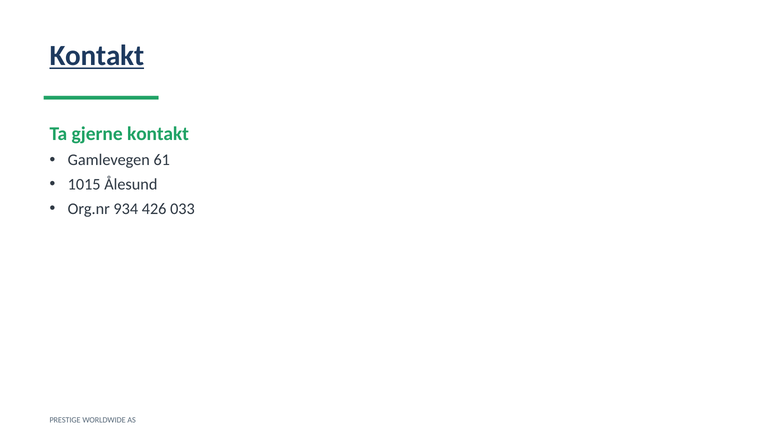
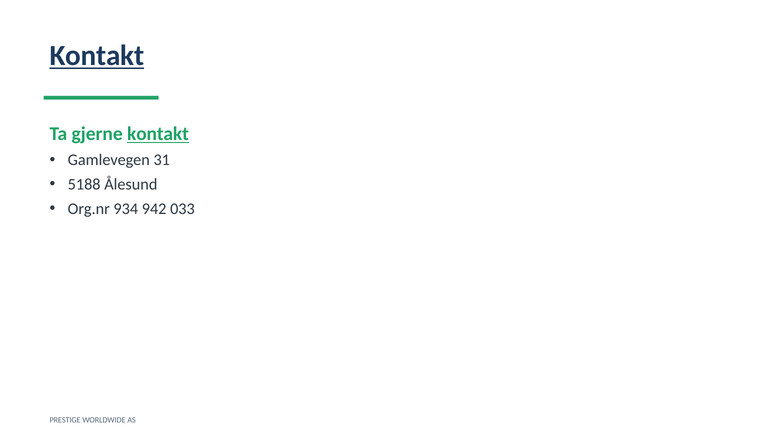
kontakt at (158, 134) underline: none -> present
61: 61 -> 31
1015: 1015 -> 5188
426: 426 -> 942
